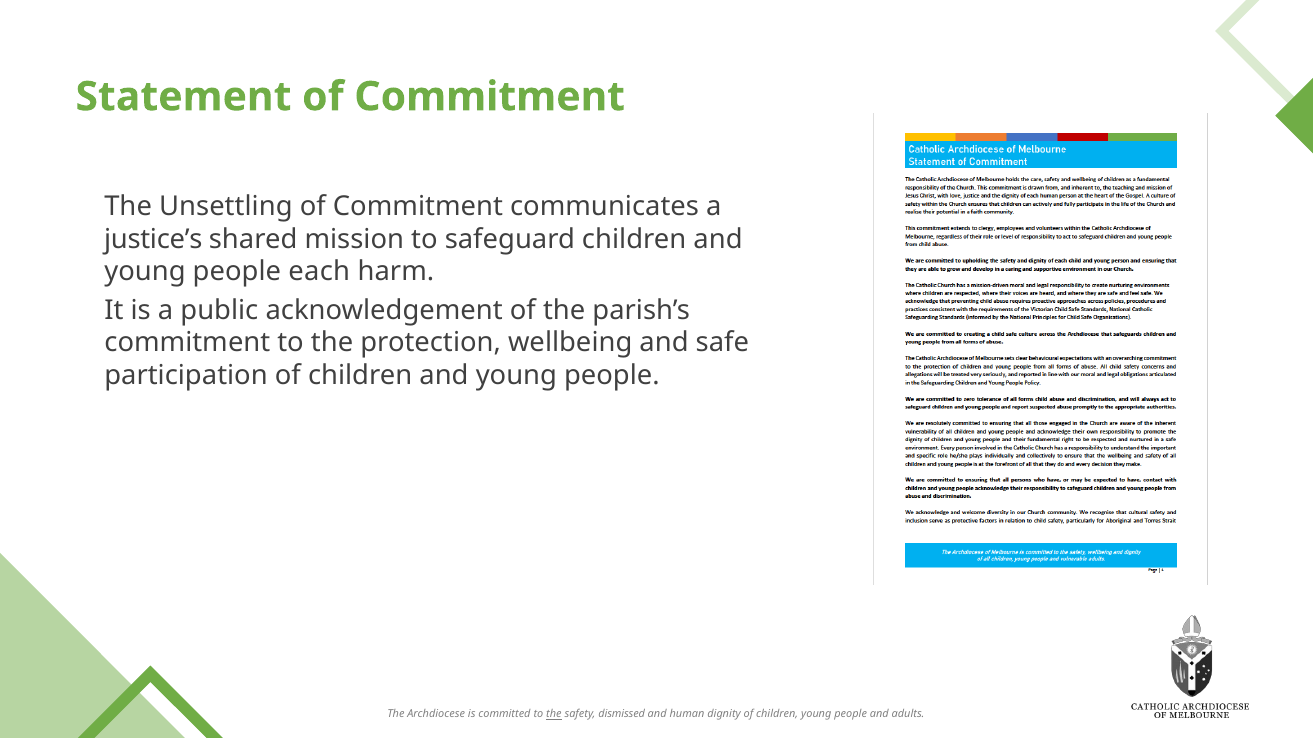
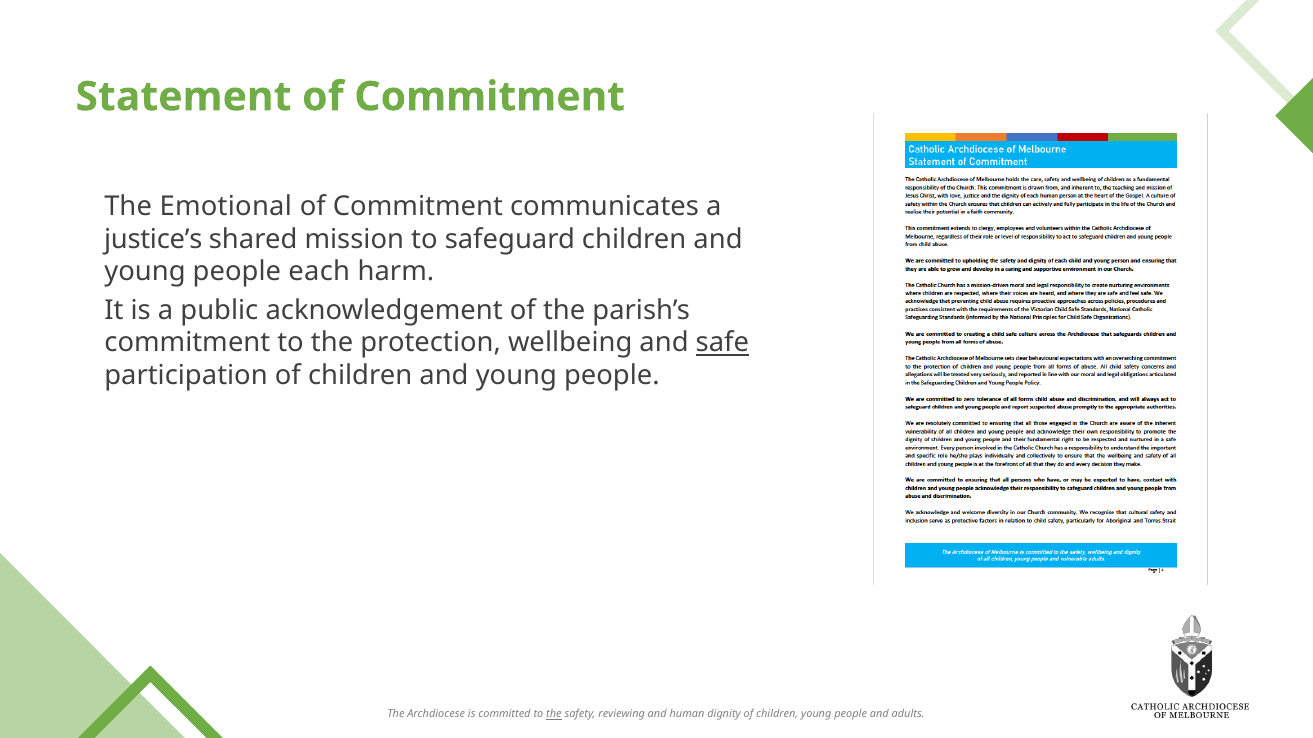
Unsettling: Unsettling -> Emotional
safe underline: none -> present
dismissed: dismissed -> reviewing
